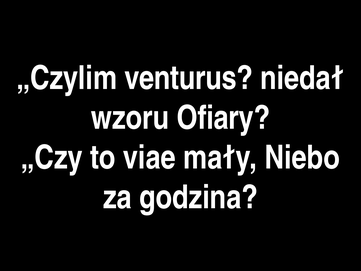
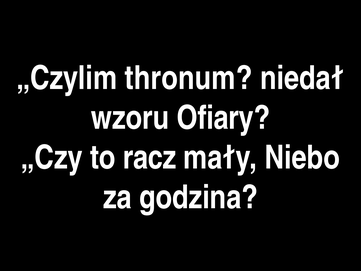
venturus: venturus -> thronum
viae: viae -> racz
